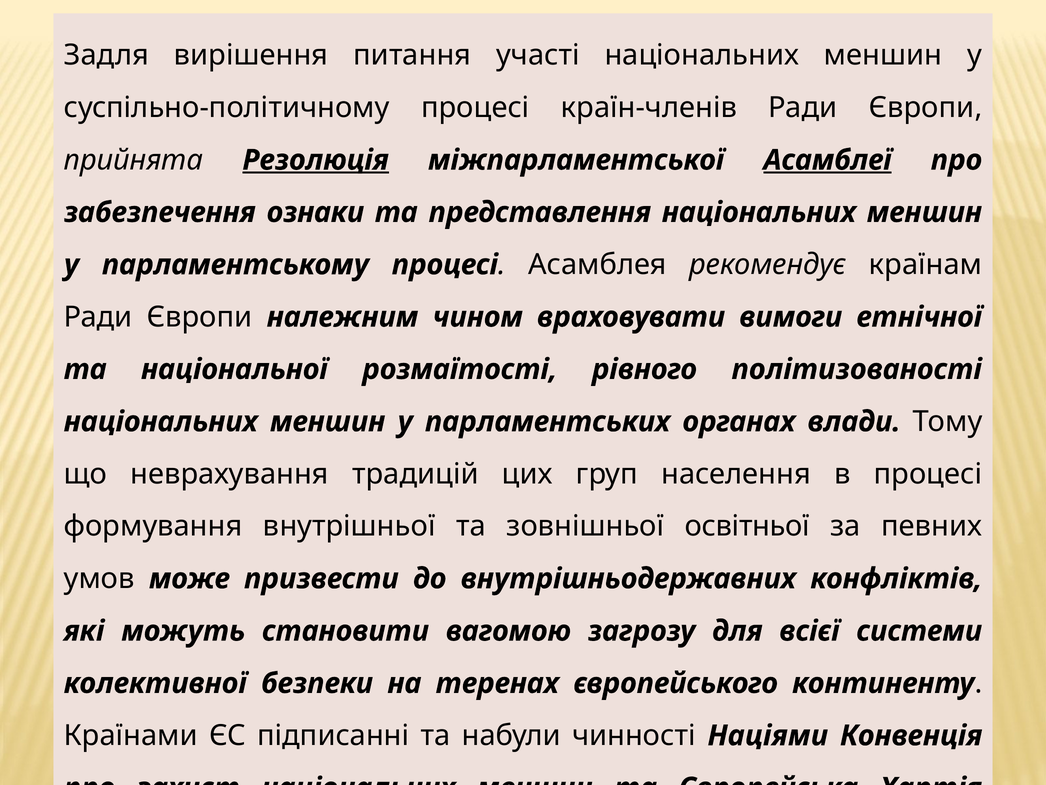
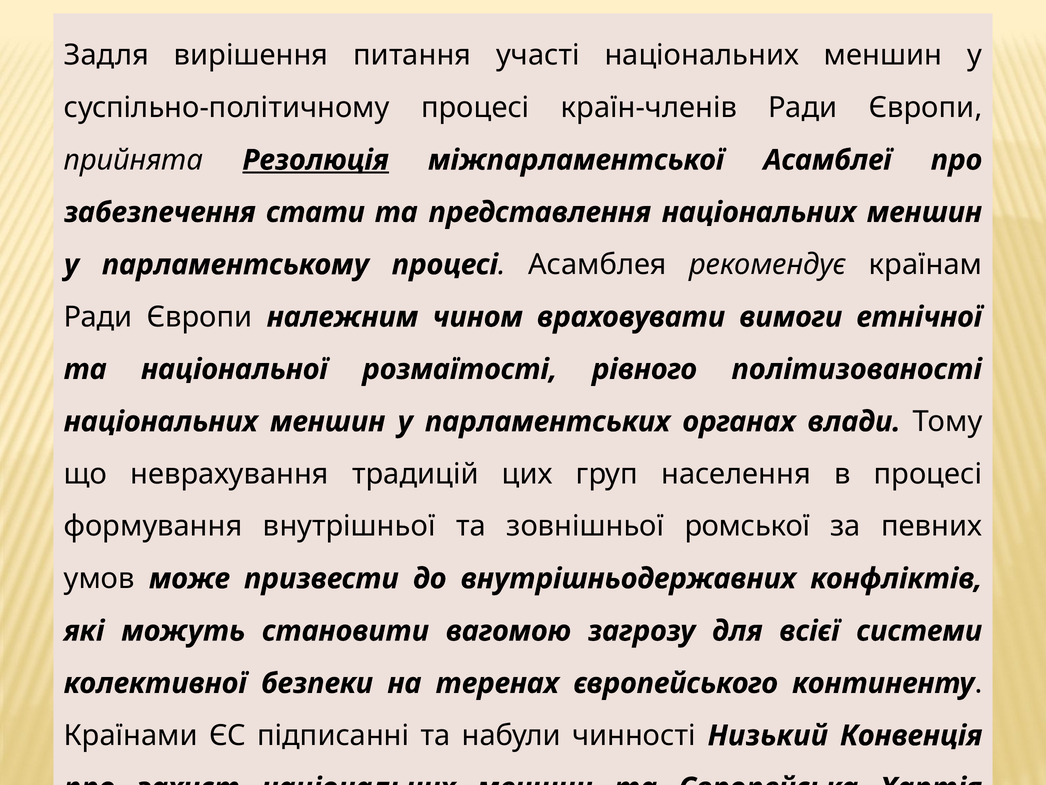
Асамблеї underline: present -> none
ознаки: ознаки -> стати
освітньої: освітньої -> ромської
Націями: Націями -> Низький
